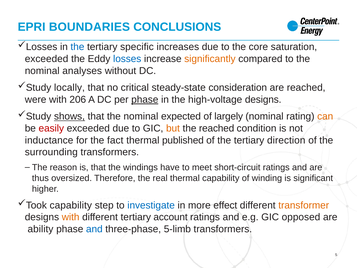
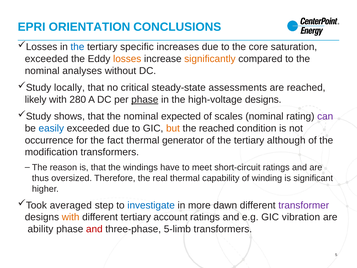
BOUNDARIES: BOUNDARIES -> ORIENTATION
losses colour: blue -> orange
consideration: consideration -> assessments
were: were -> likely
206: 206 -> 280
shows underline: present -> none
largely: largely -> scales
can colour: orange -> purple
easily colour: red -> blue
inductance: inductance -> occurrence
published: published -> generator
direction: direction -> although
surrounding: surrounding -> modification
capability at (71, 205): capability -> averaged
effect: effect -> dawn
transformer colour: orange -> purple
opposed: opposed -> vibration
and at (94, 229) colour: blue -> red
